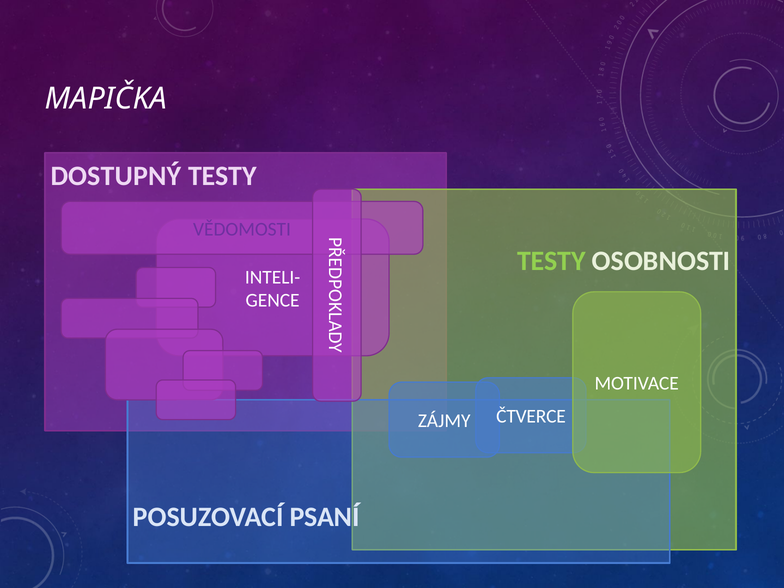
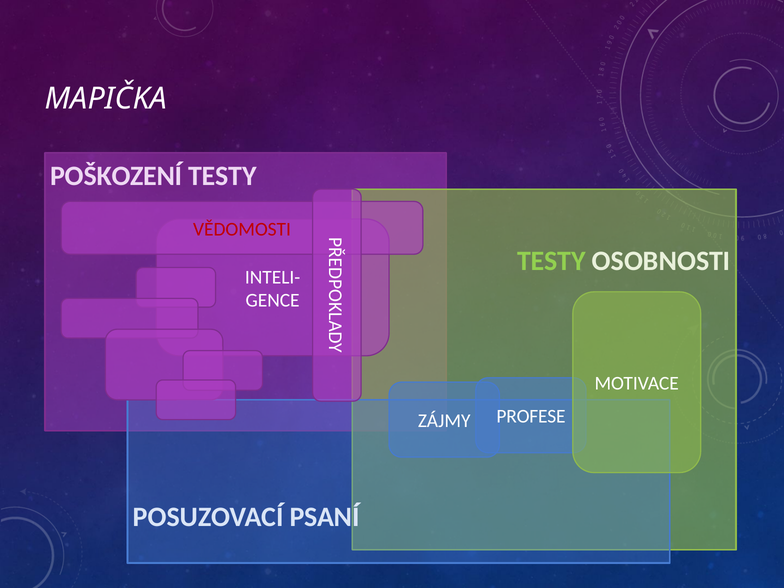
DOSTUPNÝ: DOSTUPNÝ -> POŠKOZENÍ
VĚDOMOSTI colour: purple -> red
ČTVERCE: ČTVERCE -> PROFESE
